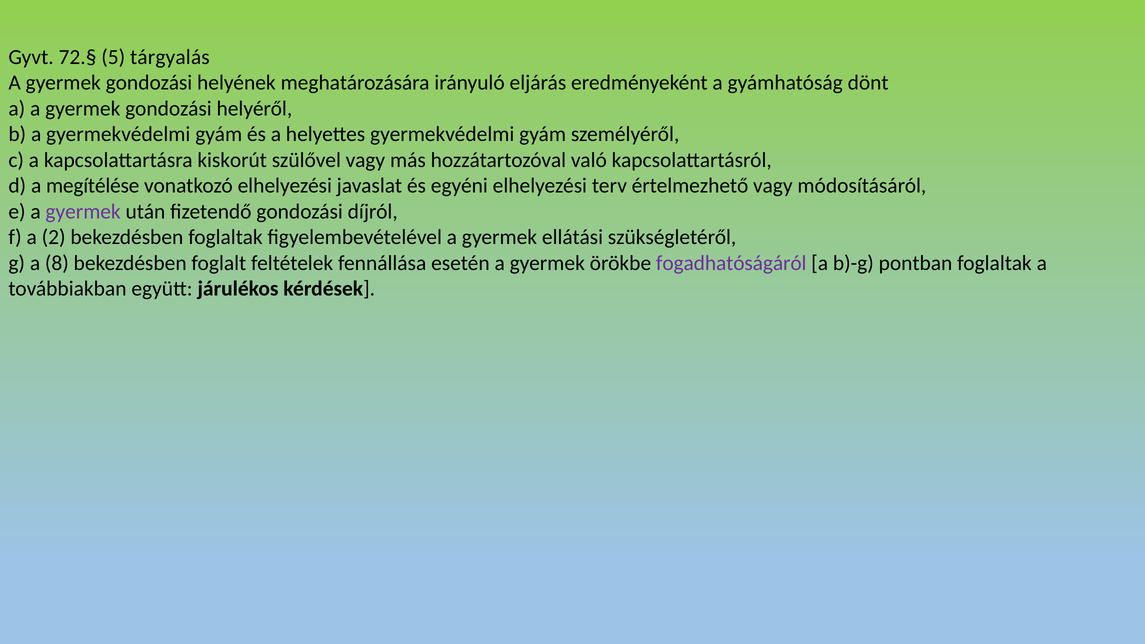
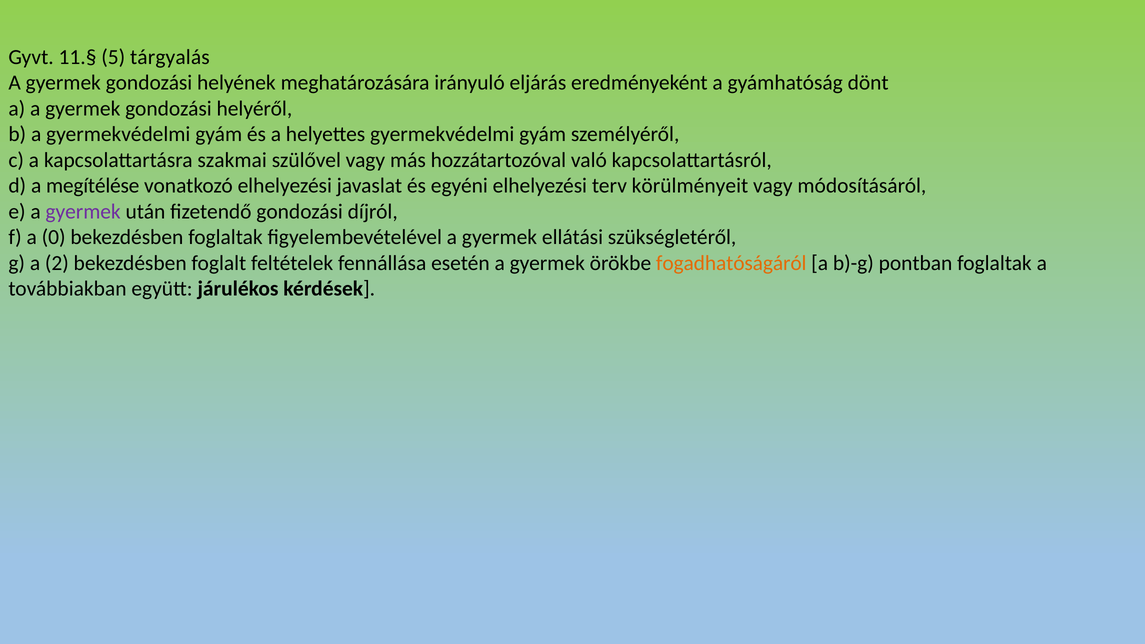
72.§: 72.§ -> 11.§
kiskorút: kiskorút -> szakmai
értelmezhető: értelmezhető -> körülményeit
2: 2 -> 0
8: 8 -> 2
fogadhatóságáról colour: purple -> orange
